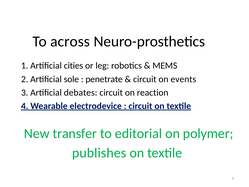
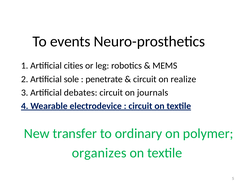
across: across -> events
events: events -> realize
reaction: reaction -> journals
editorial: editorial -> ordinary
publishes: publishes -> organizes
